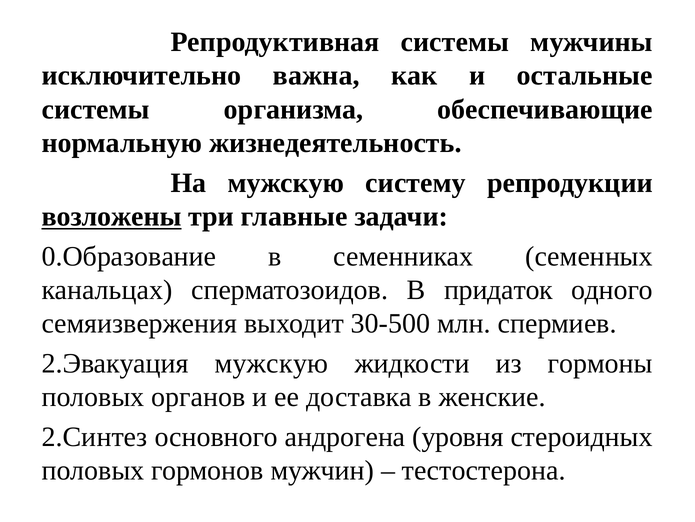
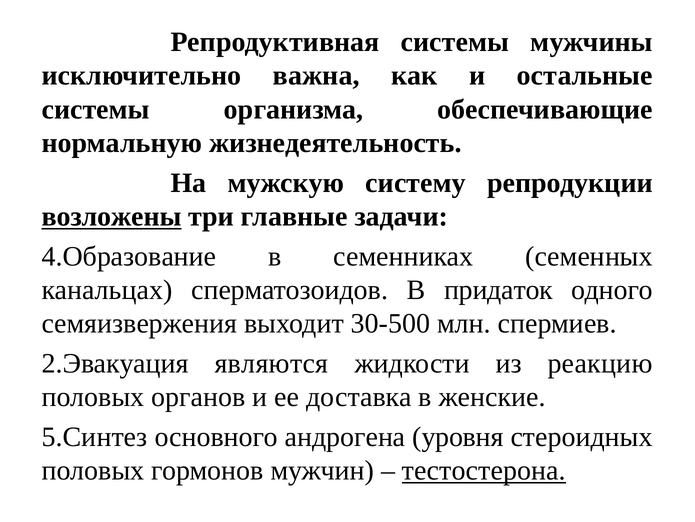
0.Образование: 0.Образование -> 4.Образование
2.Эвакуация мужскую: мужскую -> являются
гормоны: гормоны -> реакцию
2.Синтез: 2.Синтез -> 5.Синтез
тестостерона underline: none -> present
